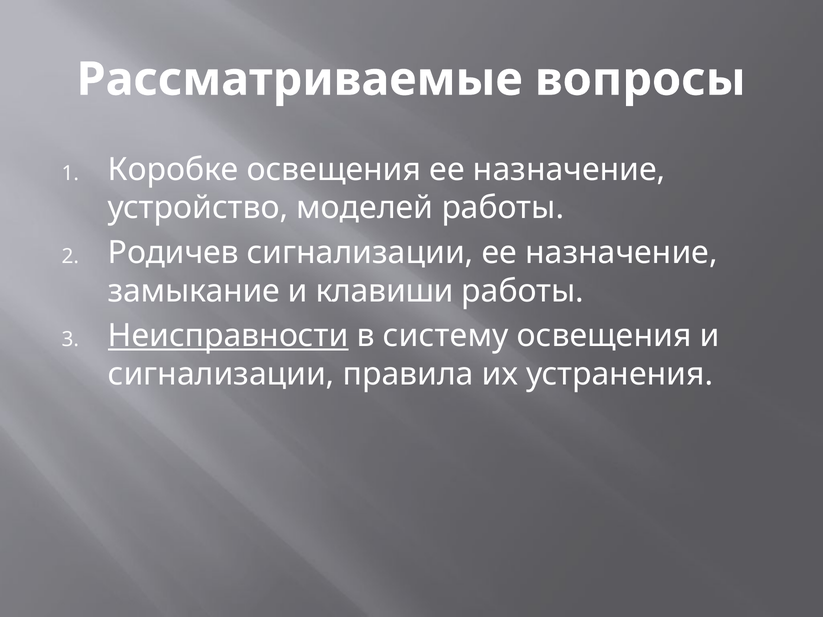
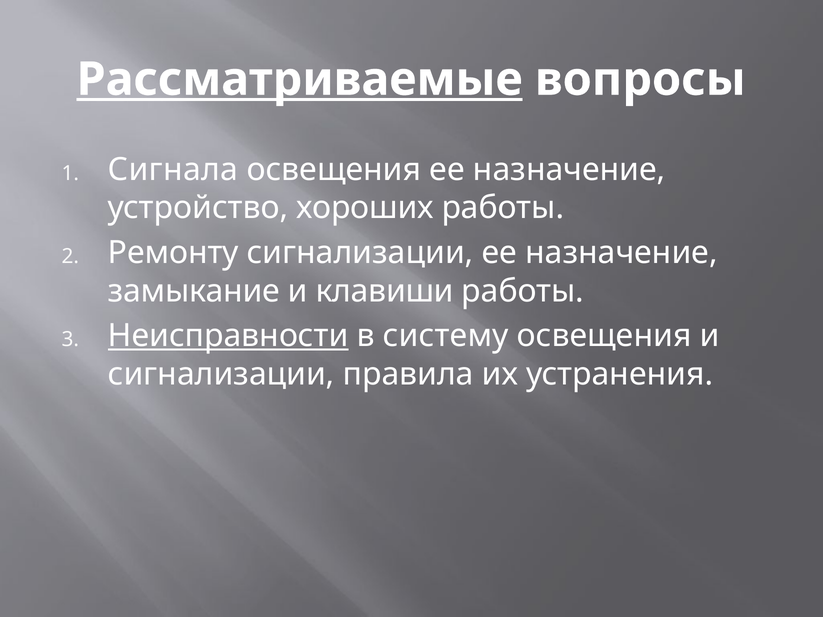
Рассматриваемые underline: none -> present
Коробке: Коробке -> Сигнала
моделей: моделей -> хороших
Родичев: Родичев -> Ремонту
